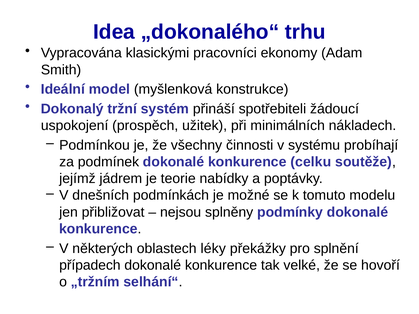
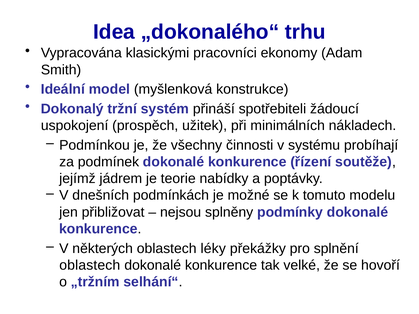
celku: celku -> řízení
případech at (90, 265): případech -> oblastech
